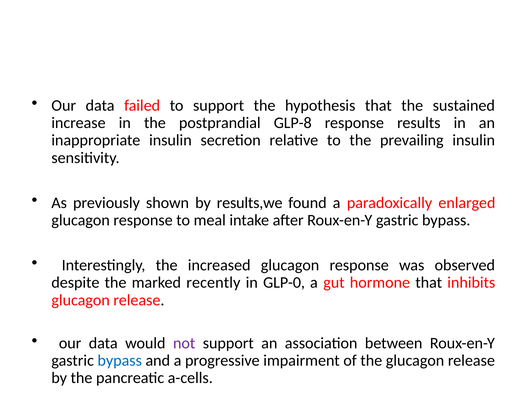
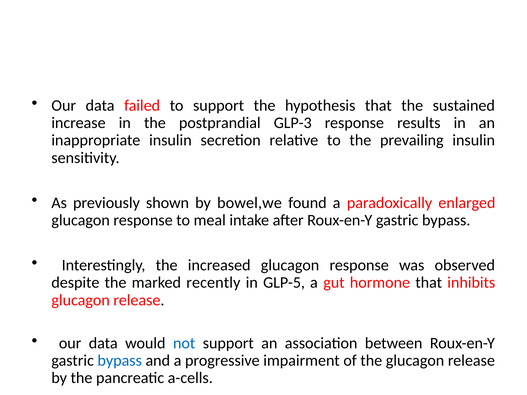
GLP-8: GLP-8 -> GLP-3
results,we: results,we -> bowel,we
GLP-0: GLP-0 -> GLP-5
not colour: purple -> blue
